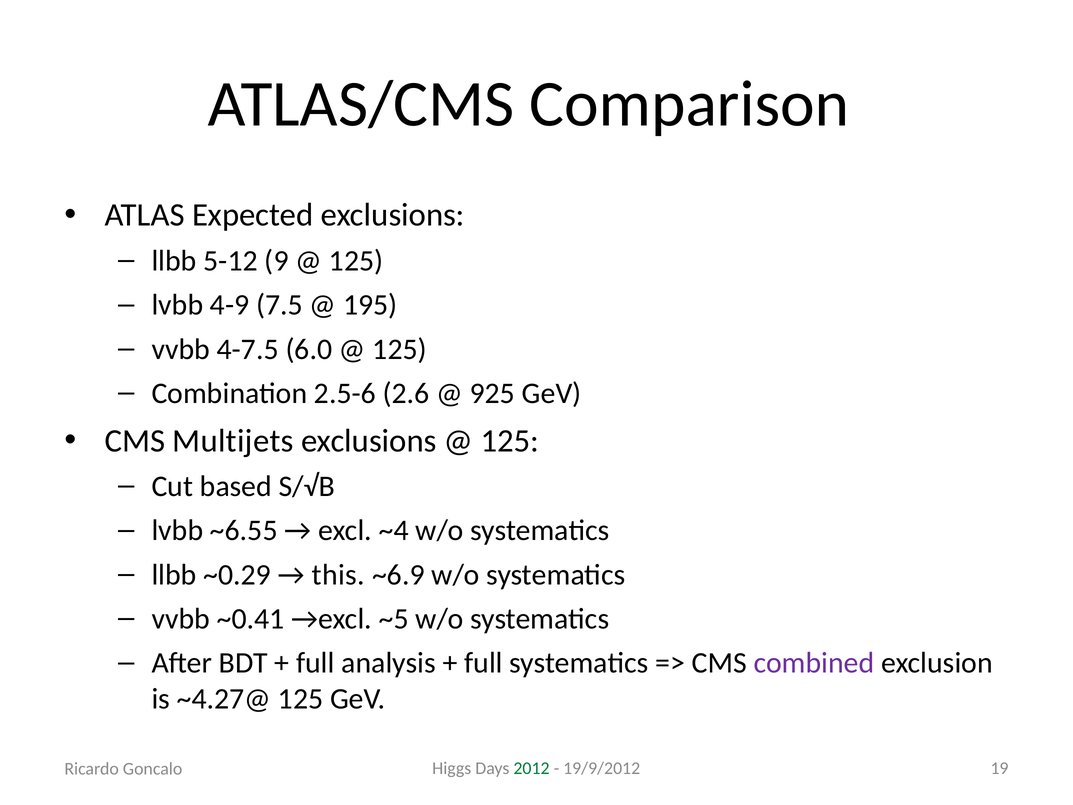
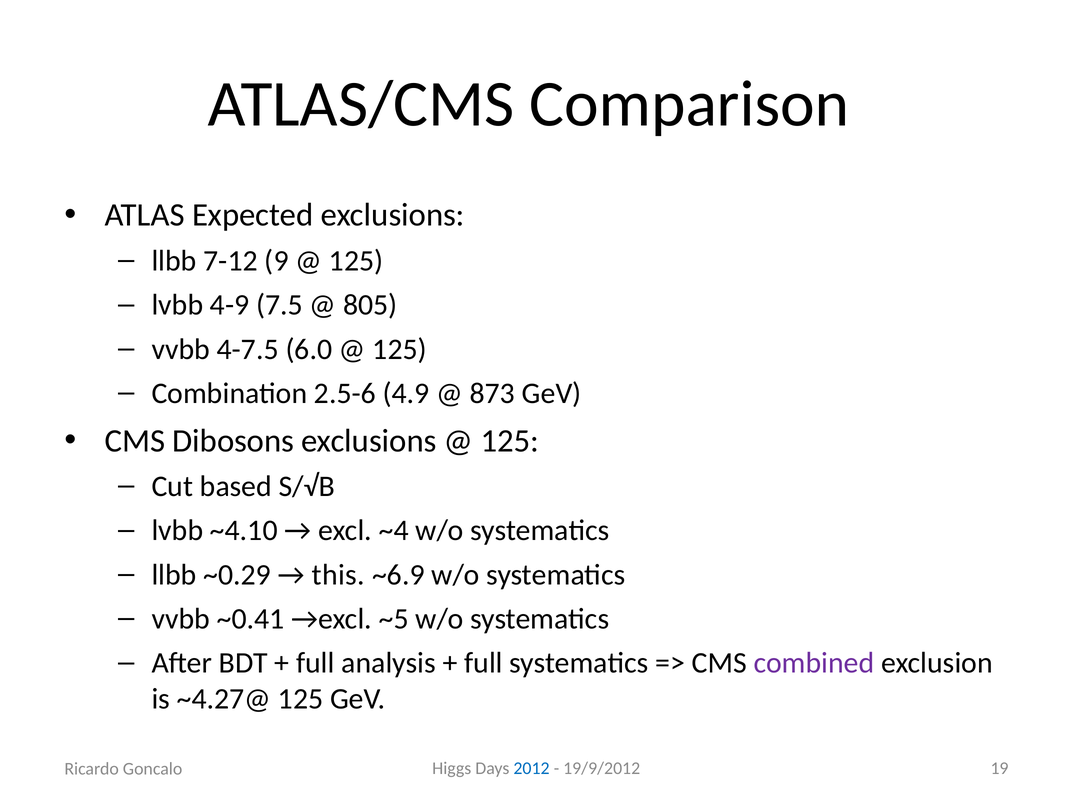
5-12: 5-12 -> 7-12
195: 195 -> 805
2.6: 2.6 -> 4.9
925: 925 -> 873
Multijets: Multijets -> Dibosons
~6.55: ~6.55 -> ~4.10
2012 colour: green -> blue
